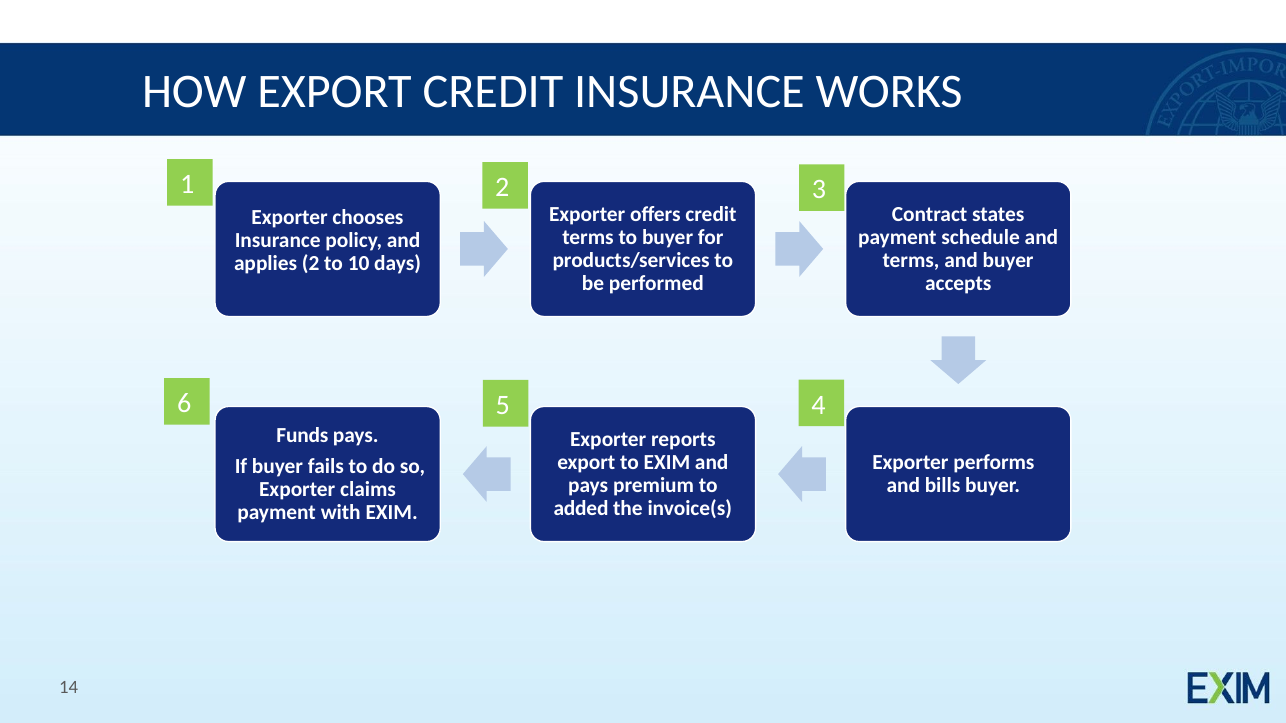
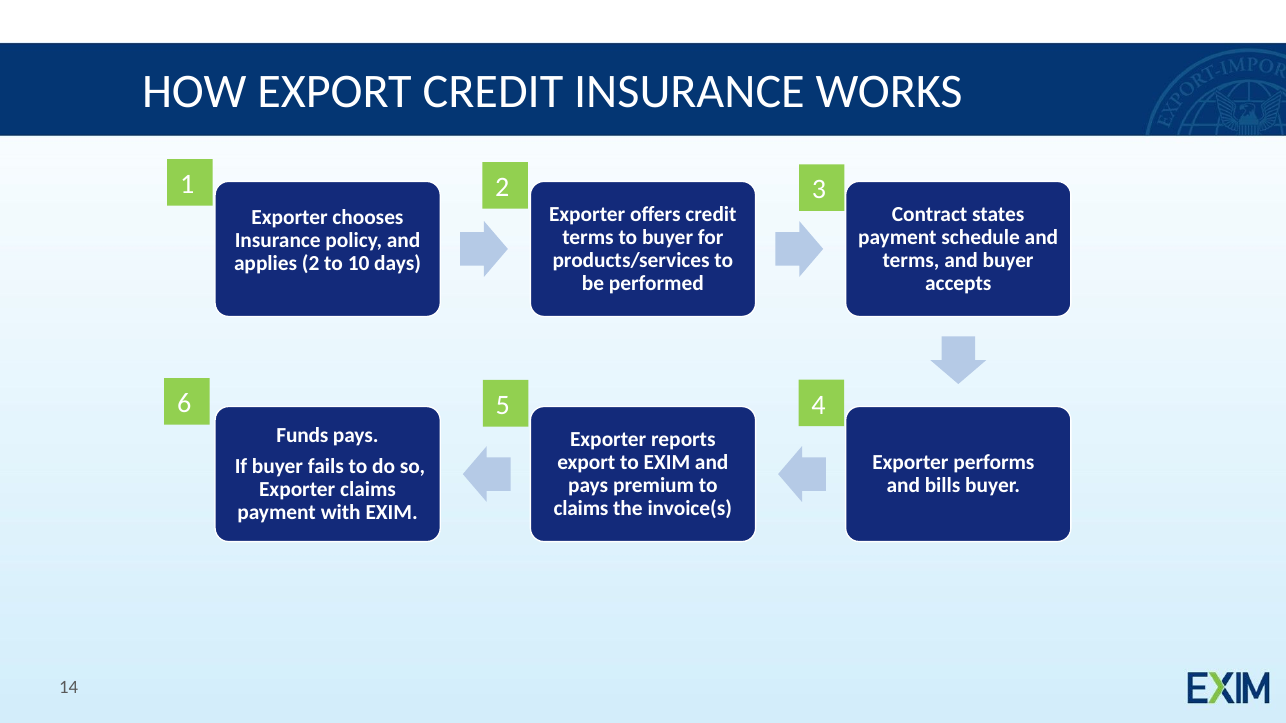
added at (581, 509): added -> claims
